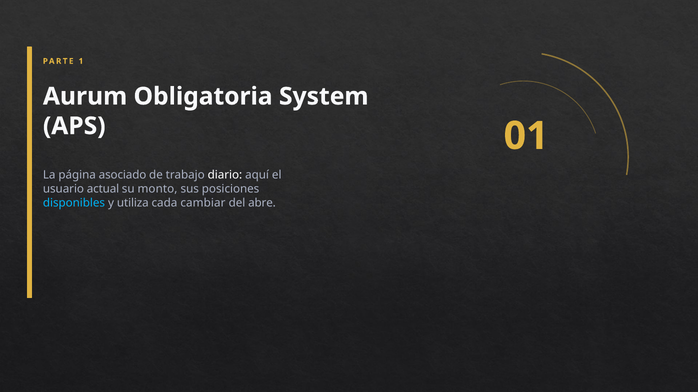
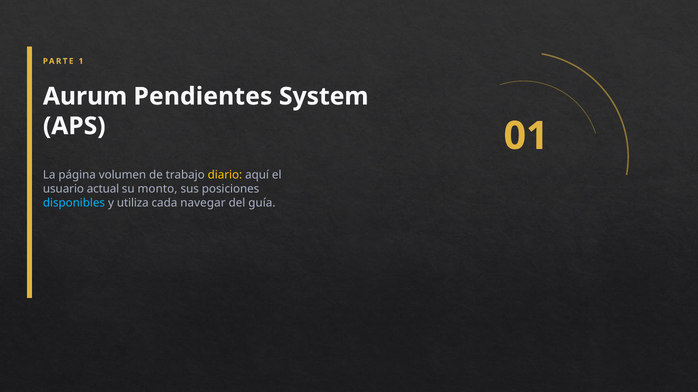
Obligatoria: Obligatoria -> Pendientes
asociado: asociado -> volumen
diario colour: white -> yellow
cambiar: cambiar -> navegar
abre: abre -> guía
